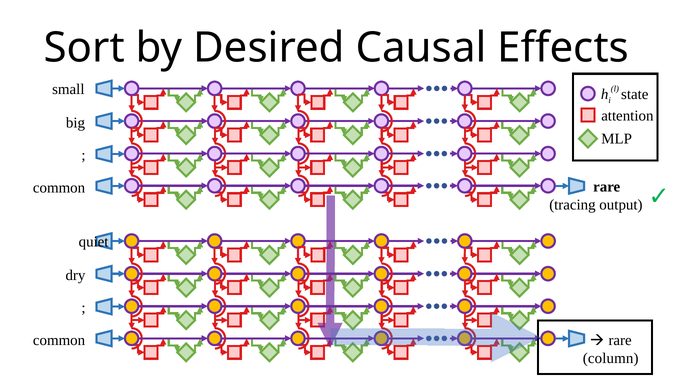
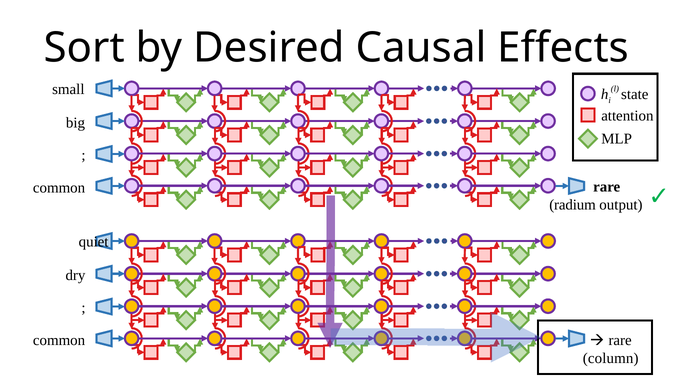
tracing: tracing -> radium
